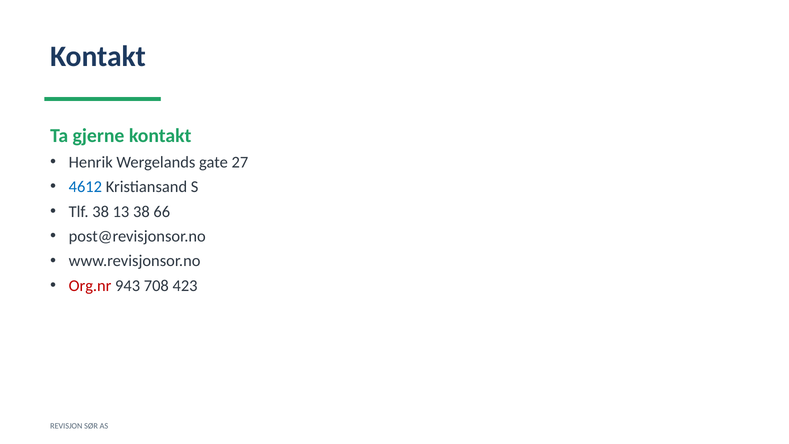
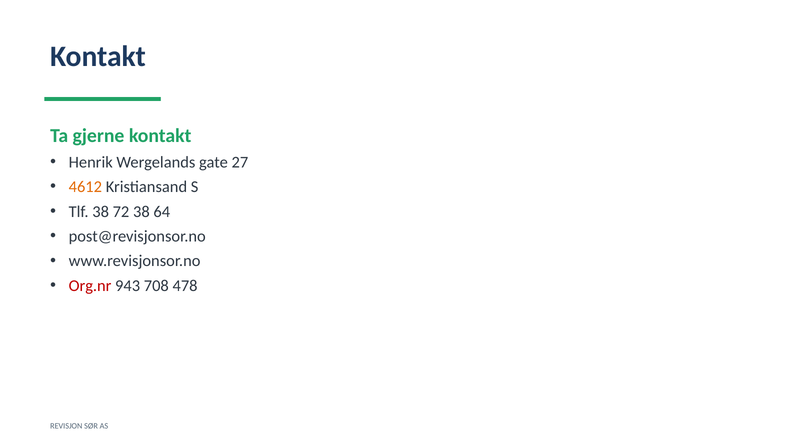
4612 colour: blue -> orange
13: 13 -> 72
66: 66 -> 64
423: 423 -> 478
